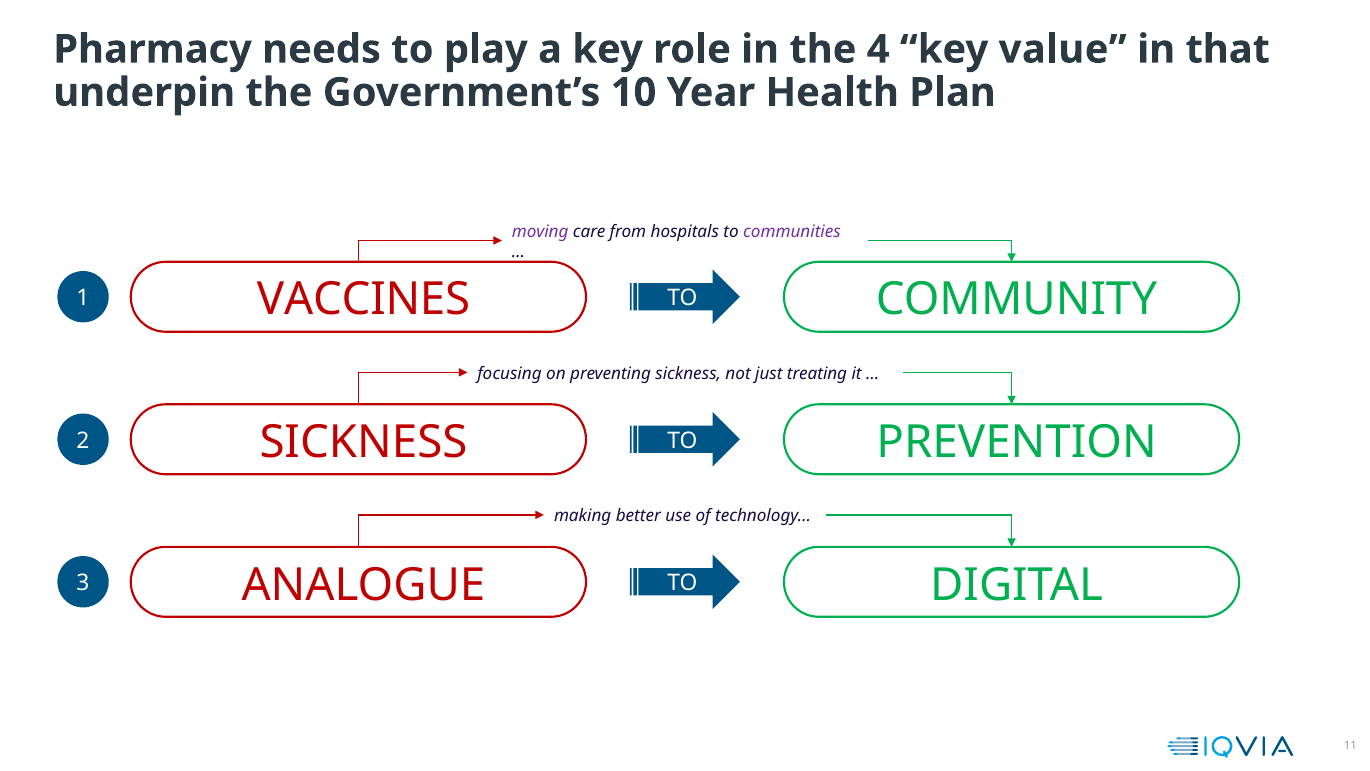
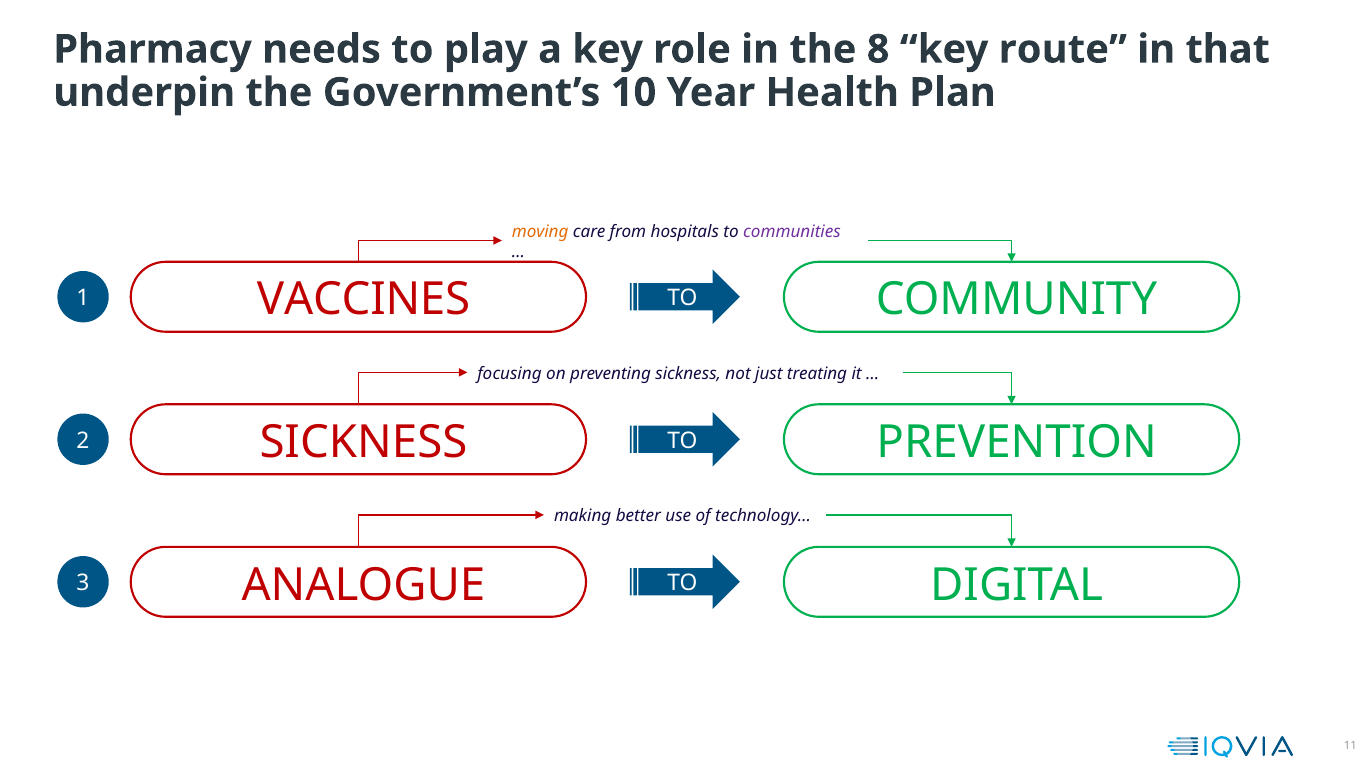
4: 4 -> 8
value: value -> route
moving colour: purple -> orange
